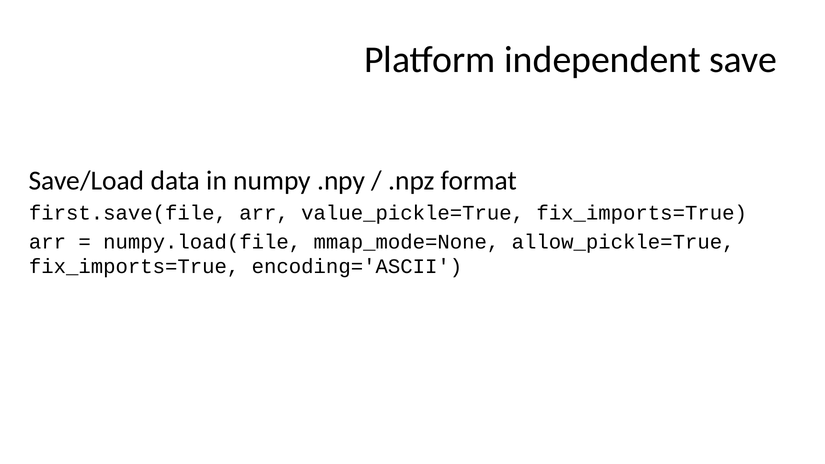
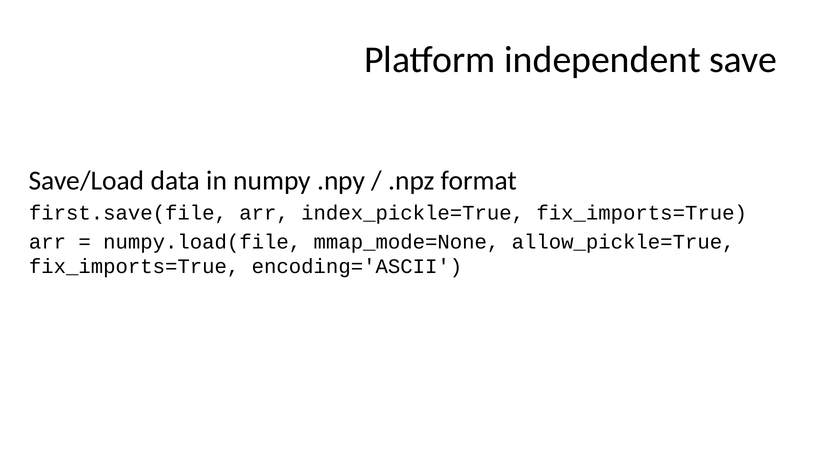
value_pickle=True: value_pickle=True -> index_pickle=True
